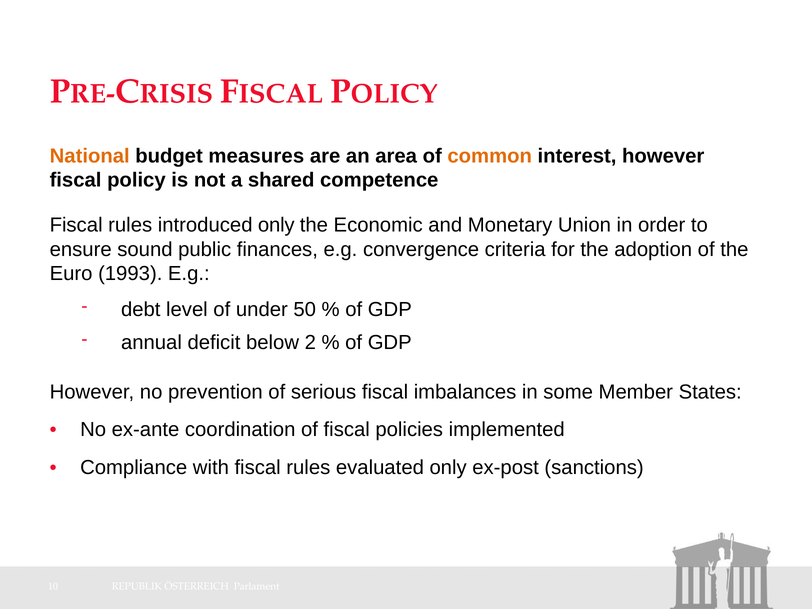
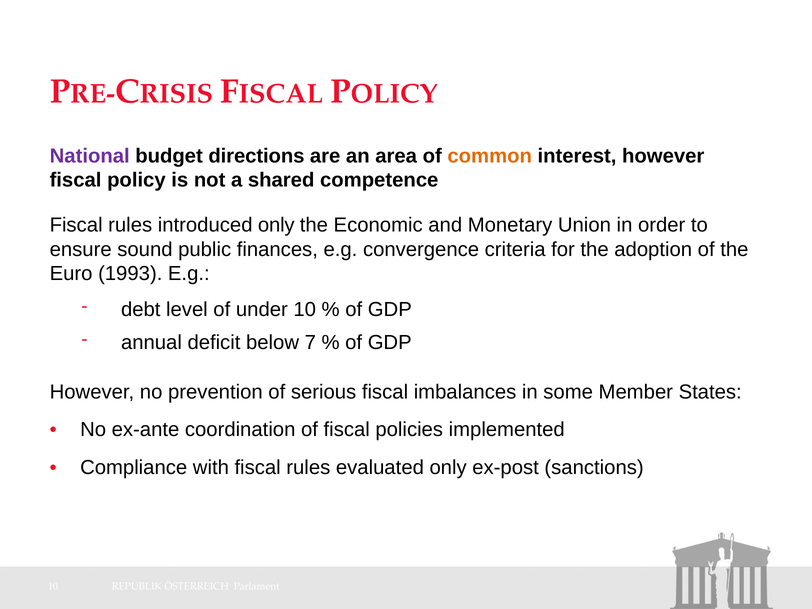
National colour: orange -> purple
measures: measures -> directions
under 50: 50 -> 10
2: 2 -> 7
